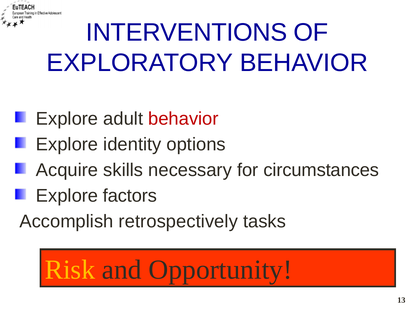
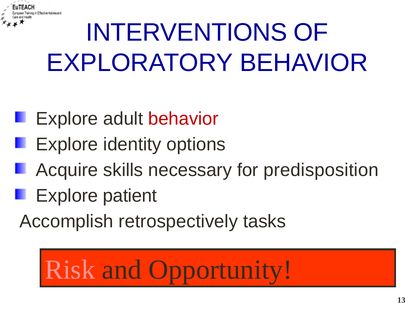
circumstances: circumstances -> predisposition
factors: factors -> patient
Risk colour: yellow -> pink
